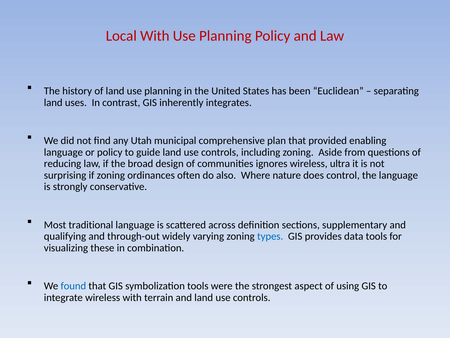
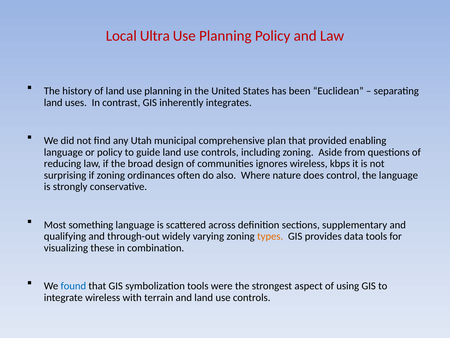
Local With: With -> Ultra
ultra: ultra -> kbps
traditional: traditional -> something
types colour: blue -> orange
